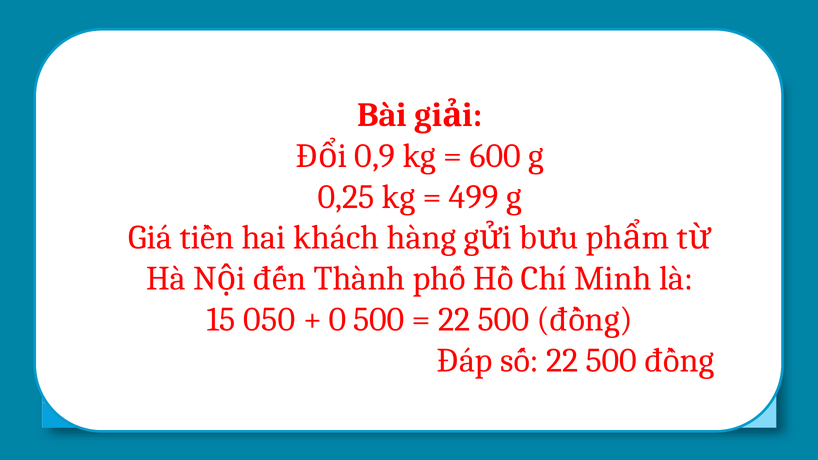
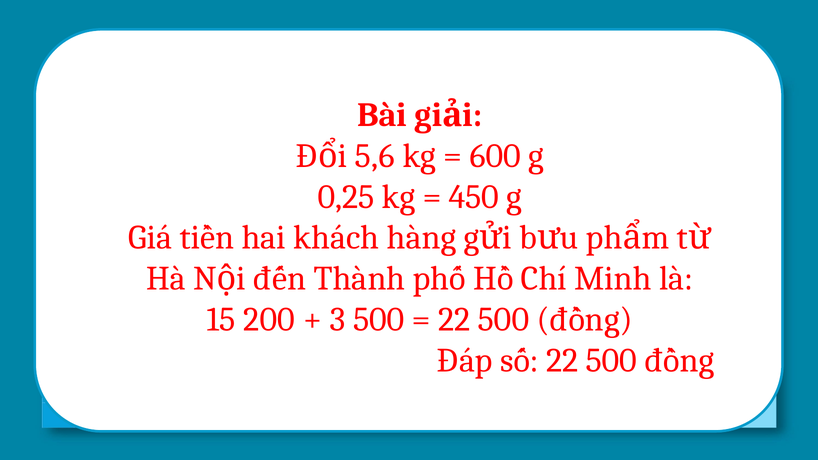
0,9: 0,9 -> 5,6
499: 499 -> 450
050: 050 -> 200
0: 0 -> 3
